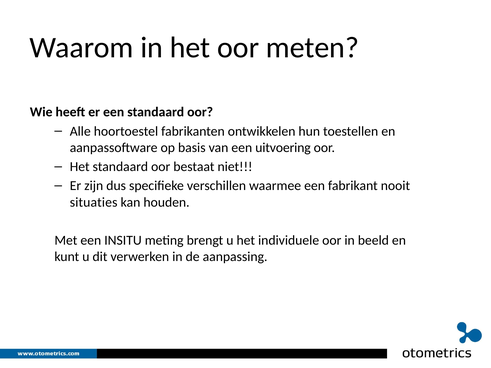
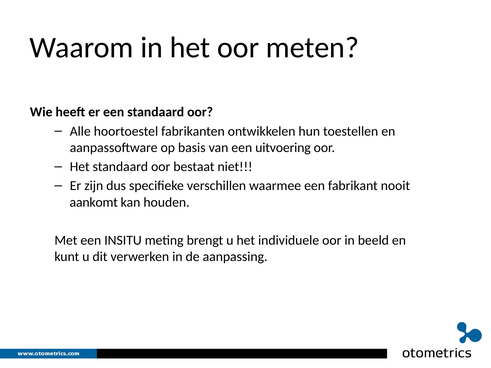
situaties: situaties -> aankomt
